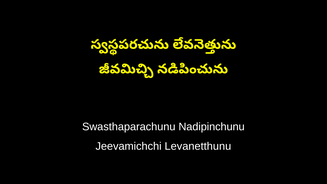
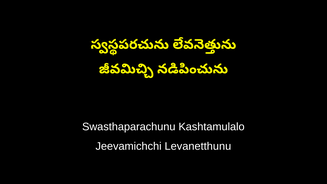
Nadipinchunu: Nadipinchunu -> Kashtamulalo
